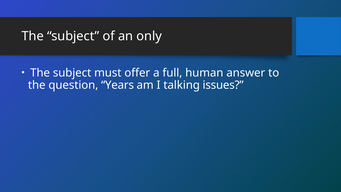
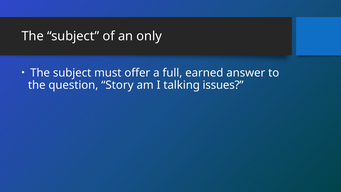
human: human -> earned
Years: Years -> Story
